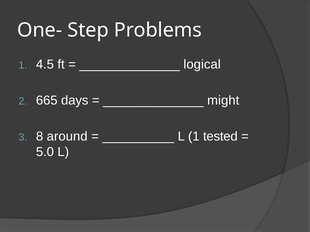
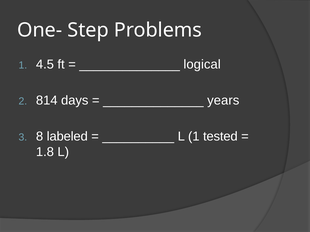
665: 665 -> 814
might: might -> years
around: around -> labeled
5.0: 5.0 -> 1.8
